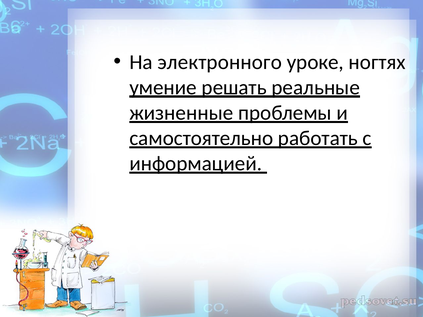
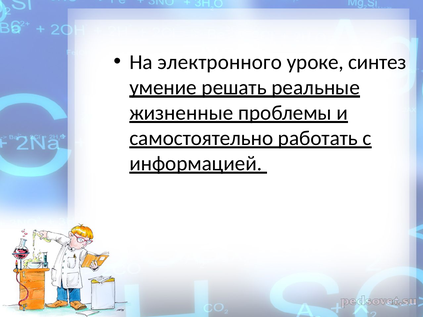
ногтях: ногтях -> синтез
